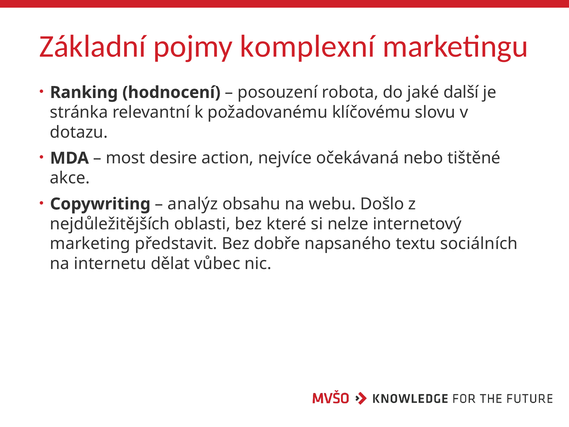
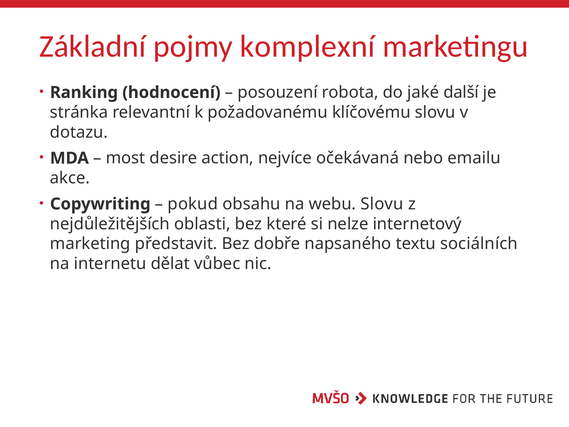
tištěné: tištěné -> emailu
analýz: analýz -> pokud
webu Došlo: Došlo -> Slovu
